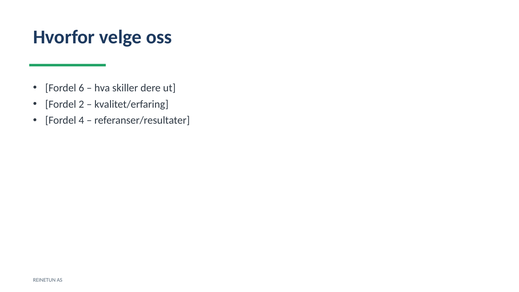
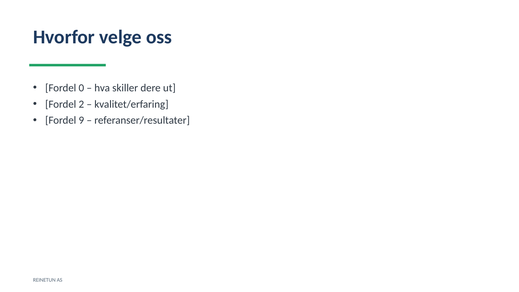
6: 6 -> 0
4: 4 -> 9
